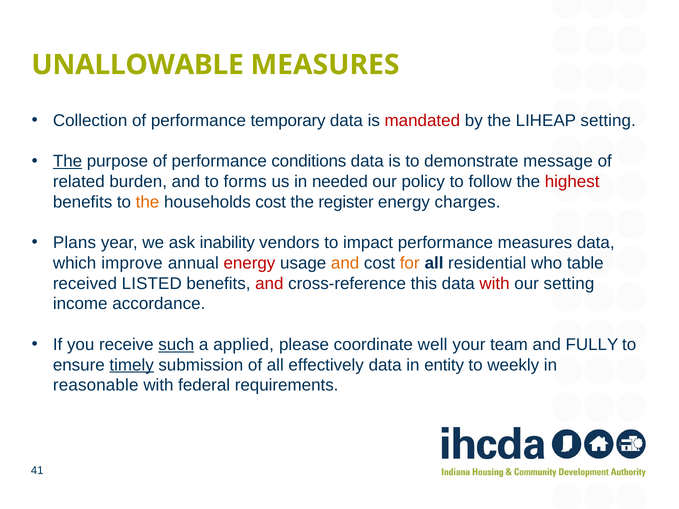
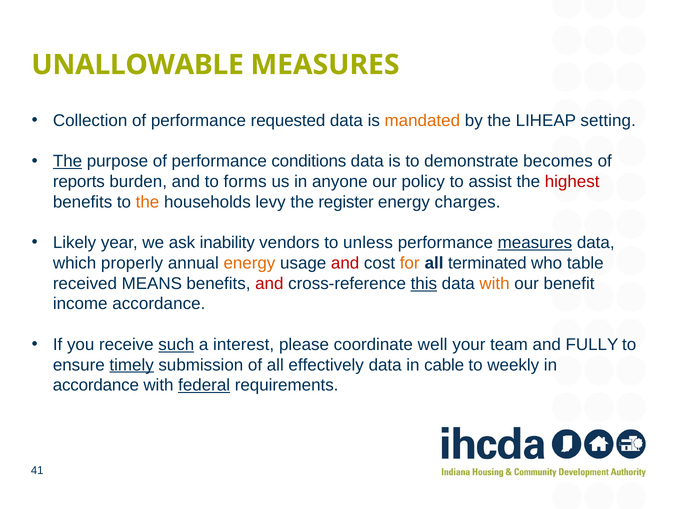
temporary: temporary -> requested
mandated colour: red -> orange
message: message -> becomes
related: related -> reports
needed: needed -> anyone
follow: follow -> assist
households cost: cost -> levy
Plans: Plans -> Likely
impact: impact -> unless
measures at (535, 243) underline: none -> present
improve: improve -> properly
energy at (249, 263) colour: red -> orange
and at (345, 263) colour: orange -> red
residential: residential -> terminated
LISTED: LISTED -> MEANS
this underline: none -> present
with at (495, 284) colour: red -> orange
our setting: setting -> benefit
applied: applied -> interest
entity: entity -> cable
reasonable at (96, 385): reasonable -> accordance
federal underline: none -> present
